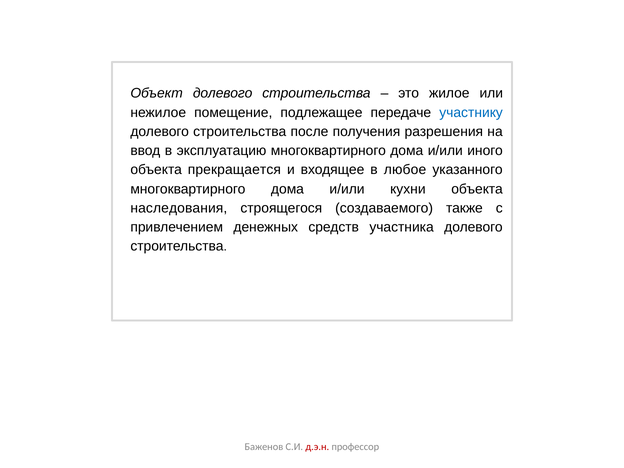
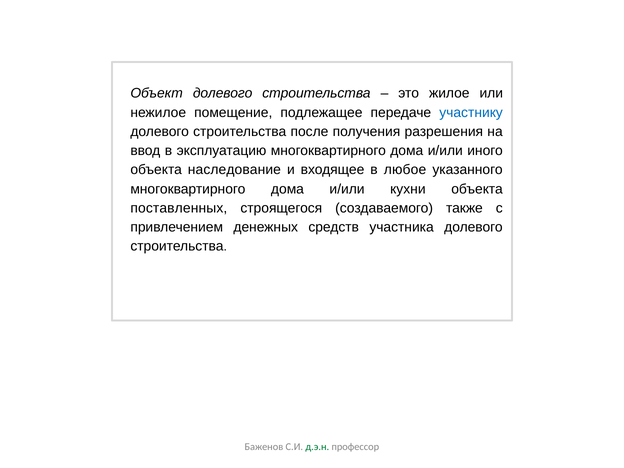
прекращается: прекращается -> наследование
наследования: наследования -> поставленных
д.э.н colour: red -> green
